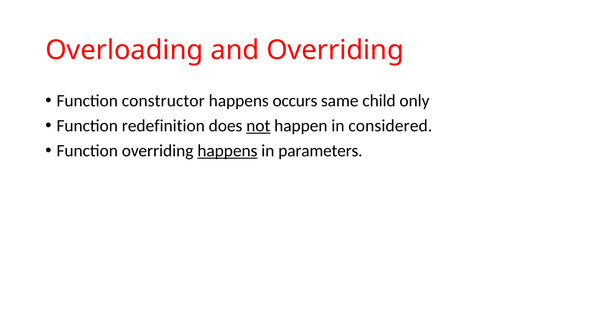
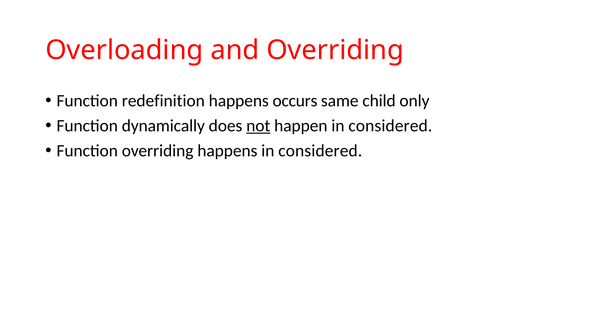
constructor: constructor -> redefinition
redefinition: redefinition -> dynamically
happens at (227, 150) underline: present -> none
parameters at (320, 150): parameters -> considered
